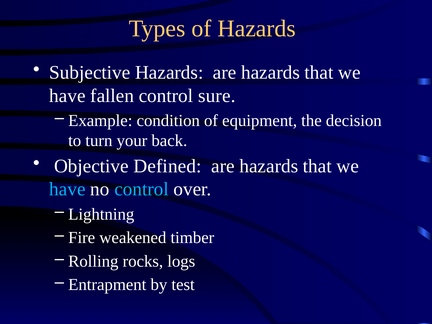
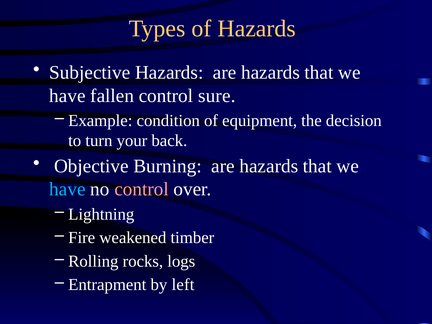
Defined: Defined -> Burning
control at (142, 189) colour: light blue -> pink
test: test -> left
